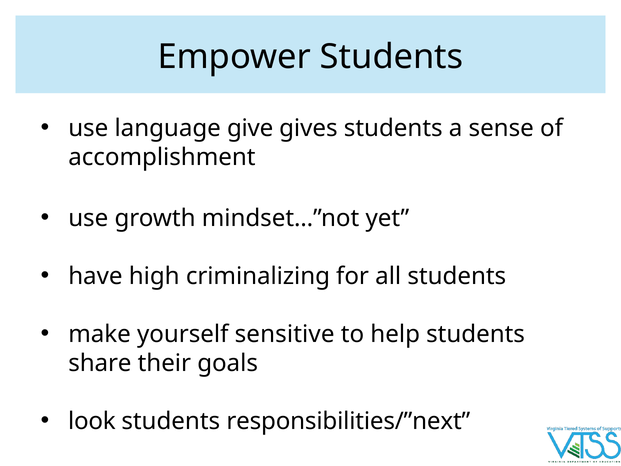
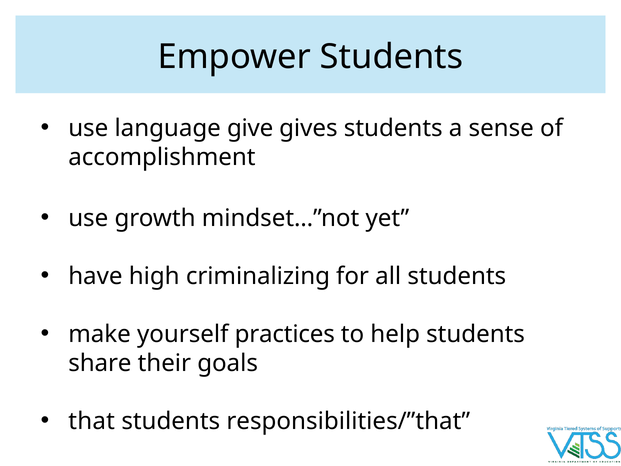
sensitive: sensitive -> practices
look: look -> that
responsibilities/”next: responsibilities/”next -> responsibilities/”that
